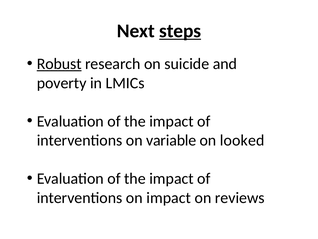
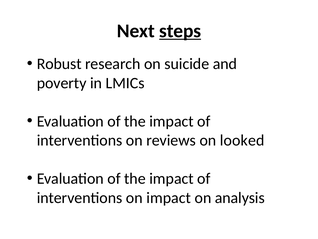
Robust underline: present -> none
variable: variable -> reviews
reviews: reviews -> analysis
